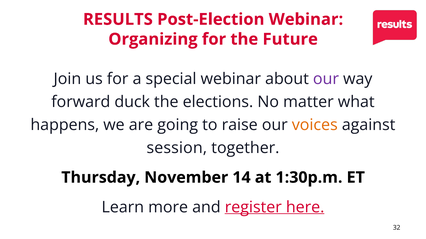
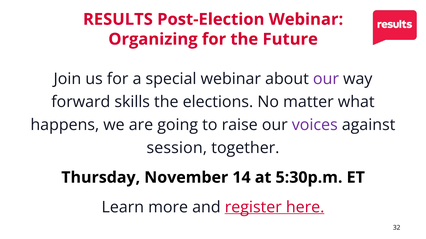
duck: duck -> skills
voices colour: orange -> purple
1:30p.m: 1:30p.m -> 5:30p.m
